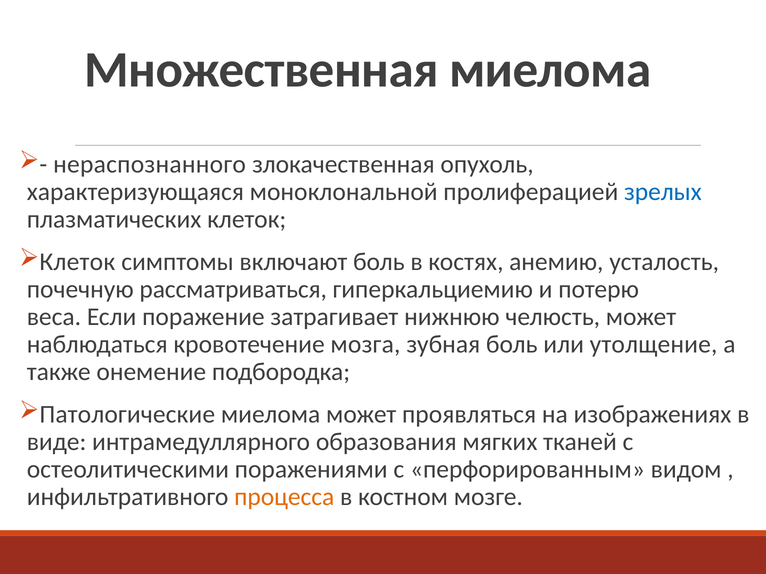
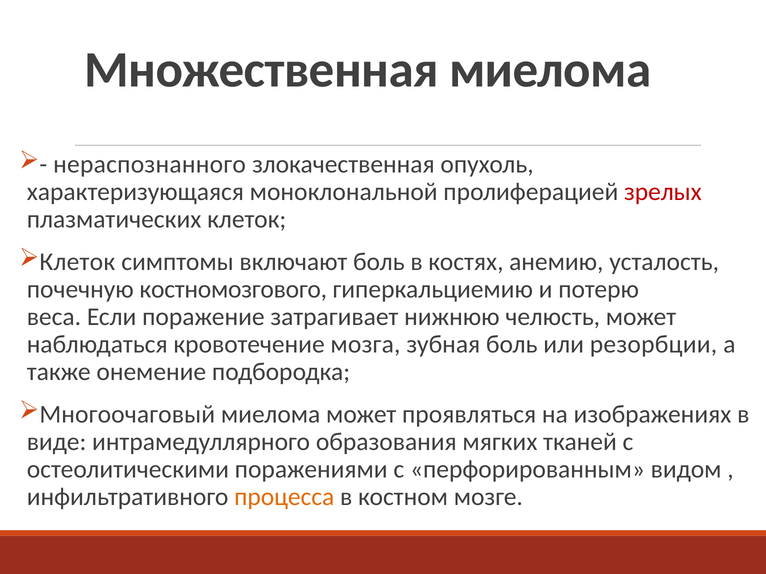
зрелых colour: blue -> red
рассматриваться: рассматриваться -> костномозгового
утолщение: утолщение -> резорбции
Патологические: Патологические -> Многоочаговый
